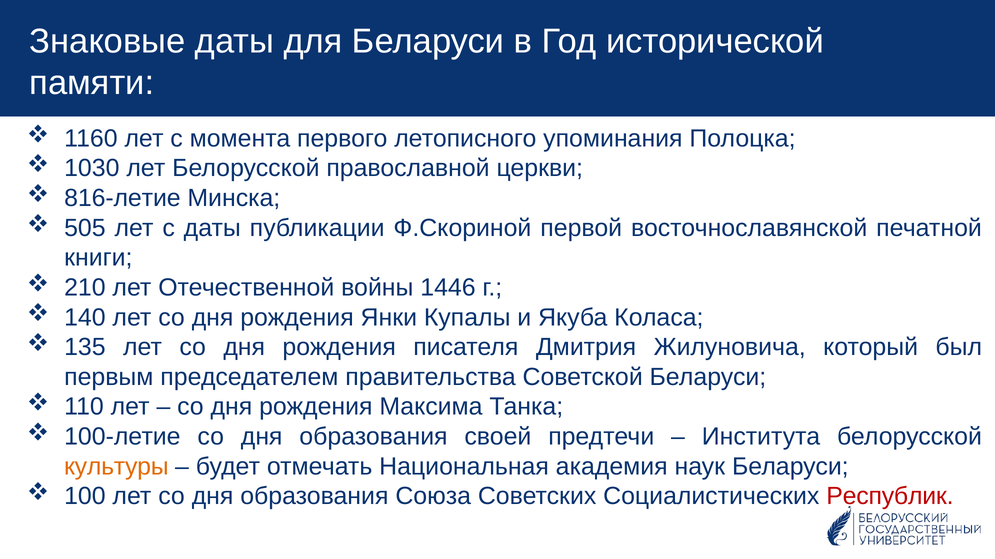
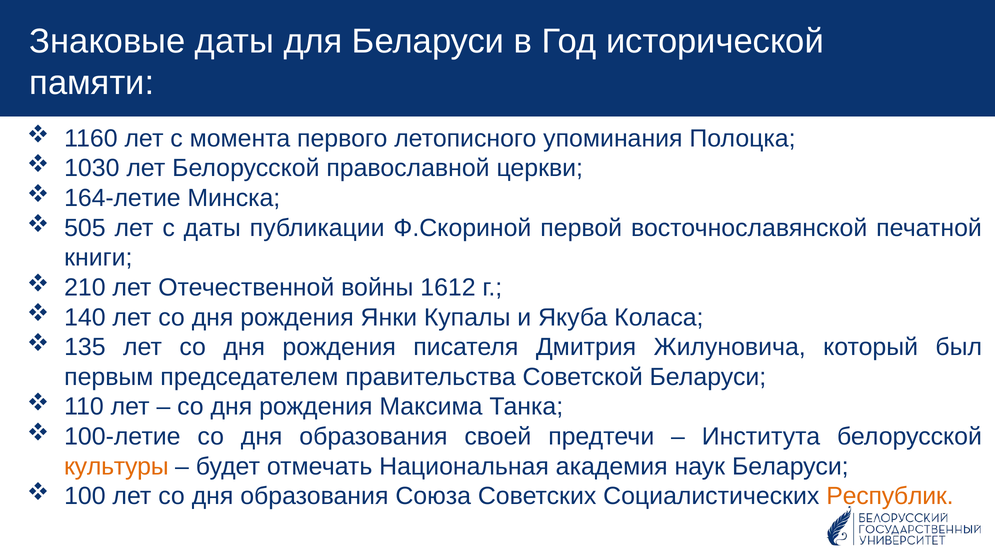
816-летие: 816-летие -> 164-летие
1446: 1446 -> 1612
Республик colour: red -> orange
